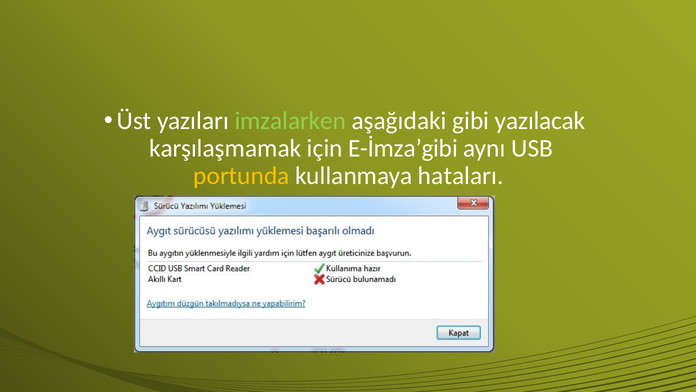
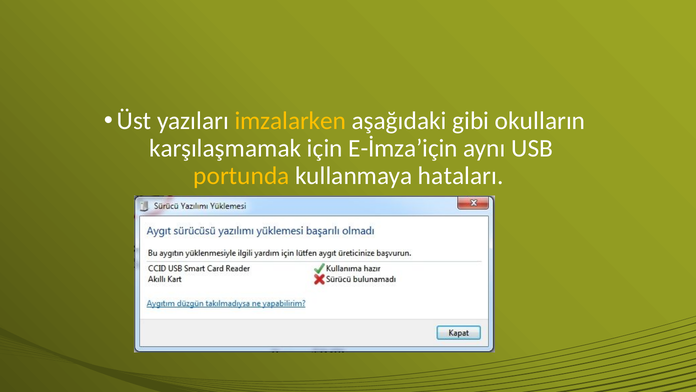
imzalarken colour: light green -> yellow
yazılacak: yazılacak -> okulların
E-İmza’gibi: E-İmza’gibi -> E-İmza’için
